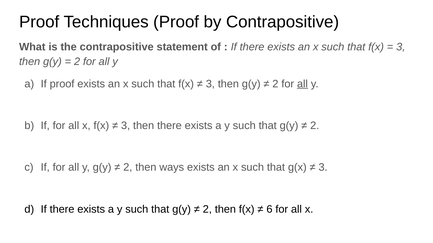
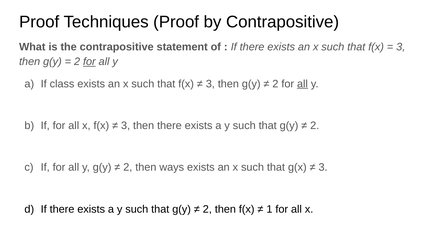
for at (89, 62) underline: none -> present
If proof: proof -> class
6: 6 -> 1
